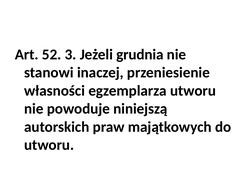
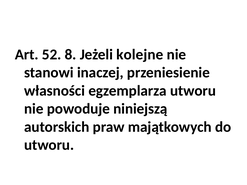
3: 3 -> 8
grudnia: grudnia -> kolejne
